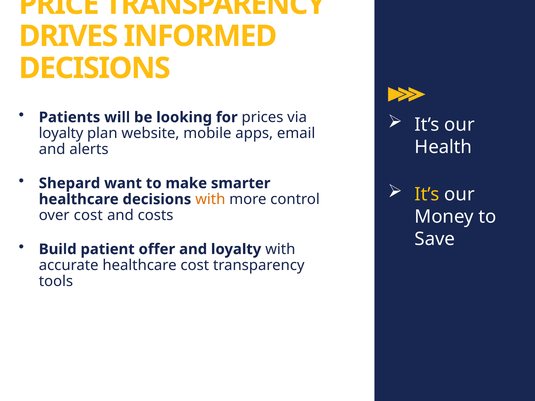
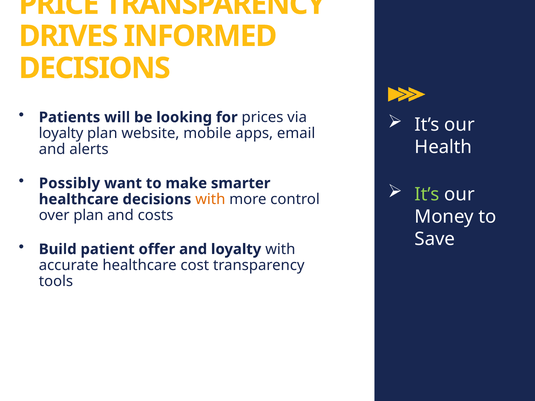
Shepard: Shepard -> Possibly
It’s at (427, 195) colour: yellow -> light green
over cost: cost -> plan
